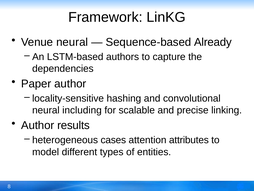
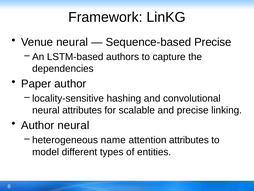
Sequence-based Already: Already -> Precise
neural including: including -> attributes
Author results: results -> neural
cases: cases -> name
